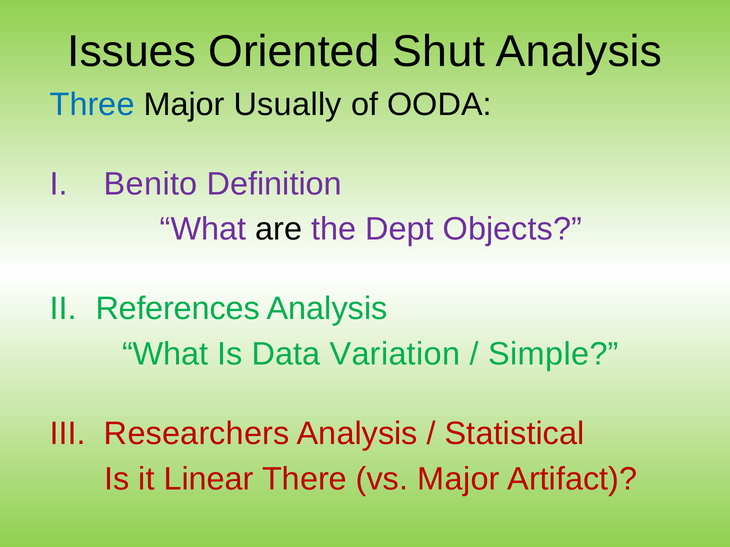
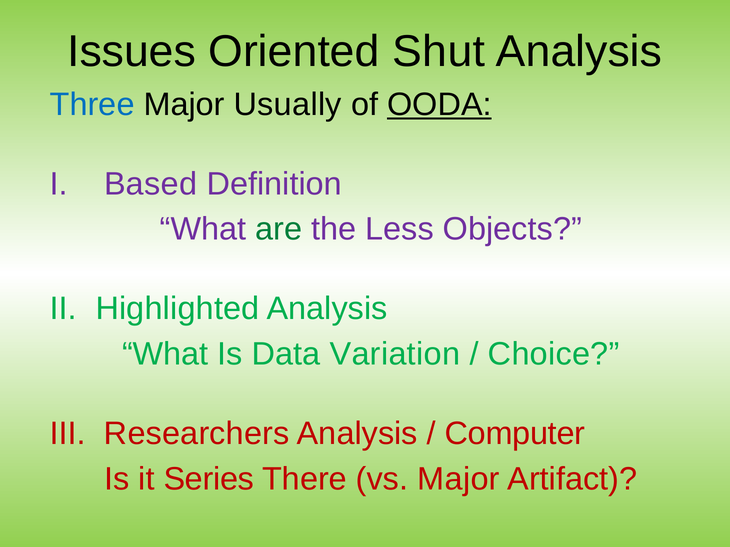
OODA underline: none -> present
Benito: Benito -> Based
are colour: black -> green
Dept: Dept -> Less
References: References -> Highlighted
Simple: Simple -> Choice
Statistical: Statistical -> Computer
Linear: Linear -> Series
